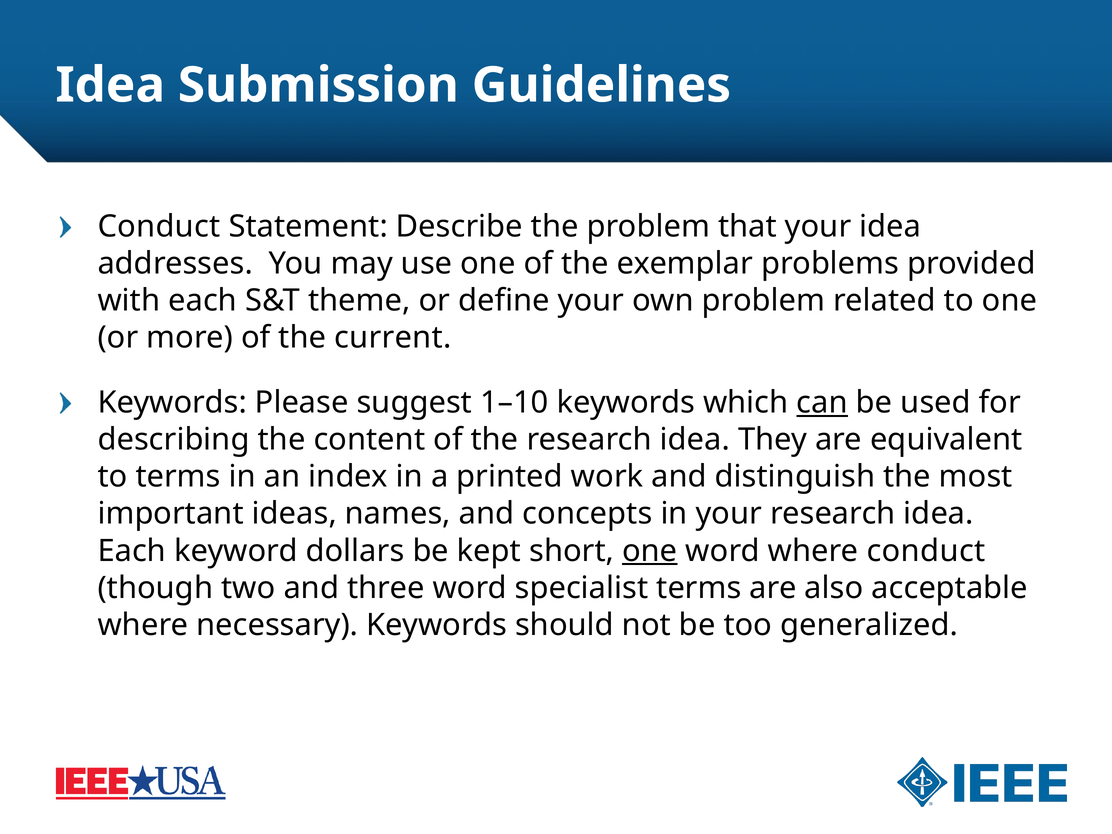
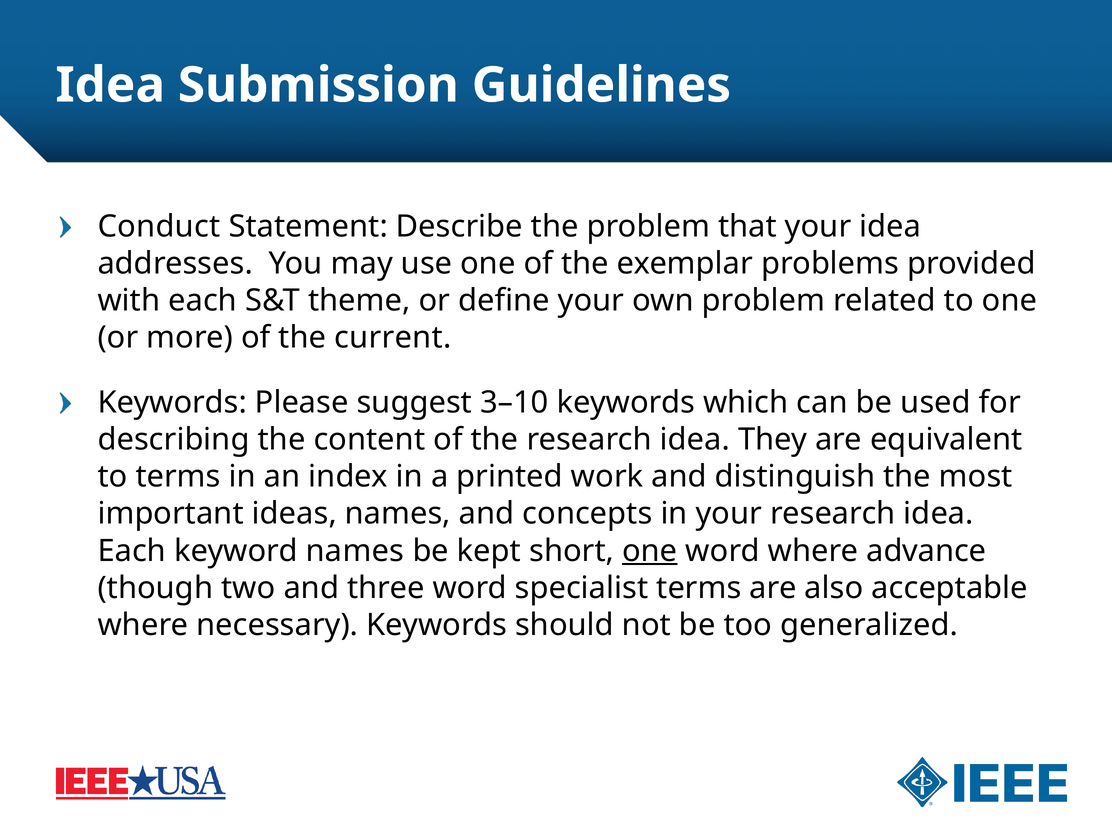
1–10: 1–10 -> 3–10
can underline: present -> none
keyword dollars: dollars -> names
where conduct: conduct -> advance
